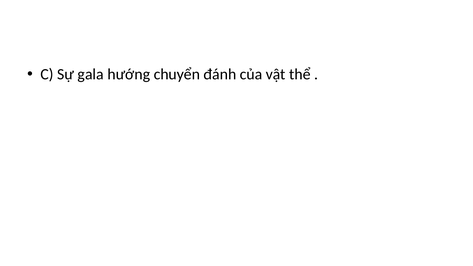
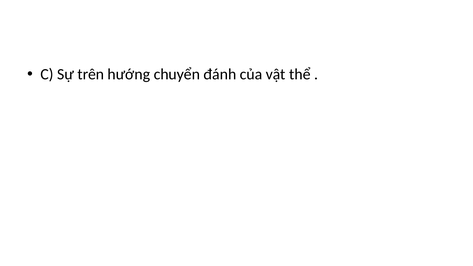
gala: gala -> trên
